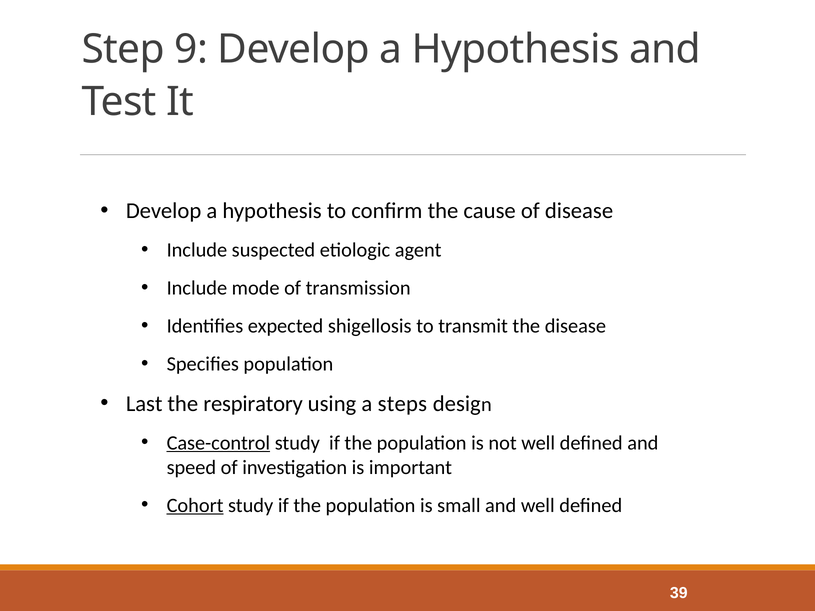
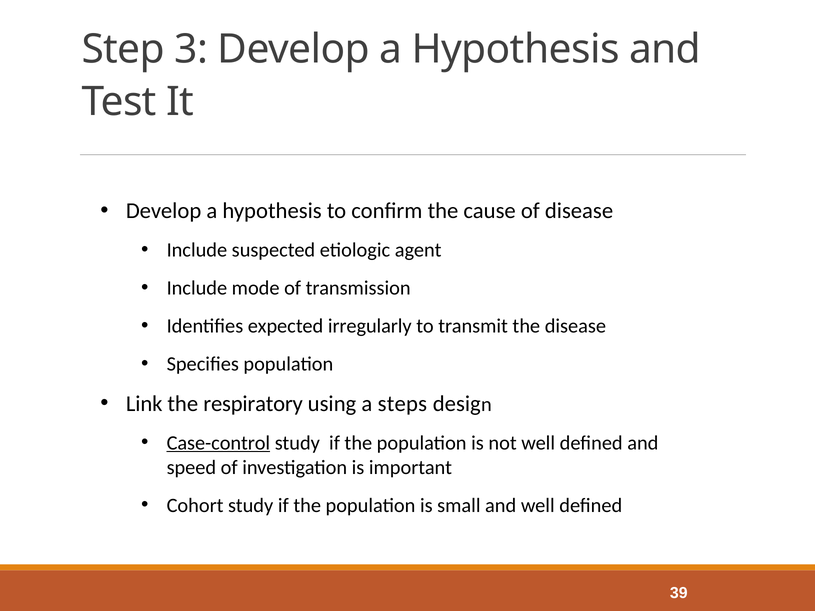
9: 9 -> 3
shigellosis: shigellosis -> irregularly
Last: Last -> Link
Cohort underline: present -> none
